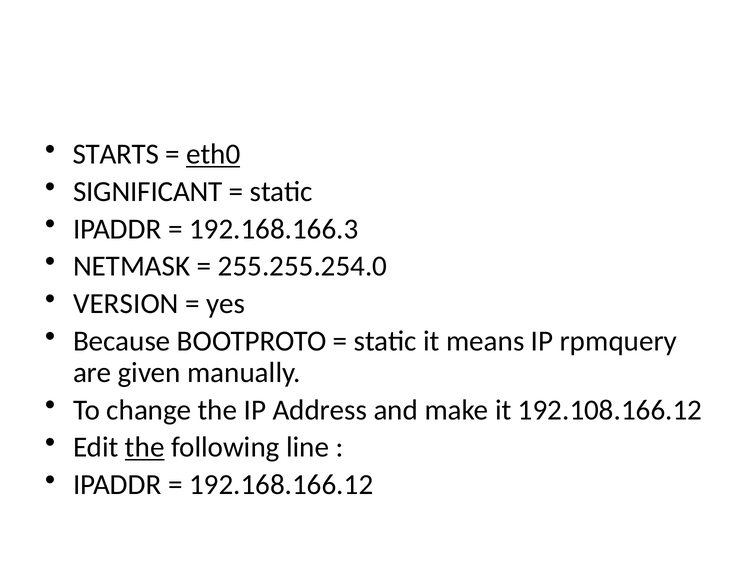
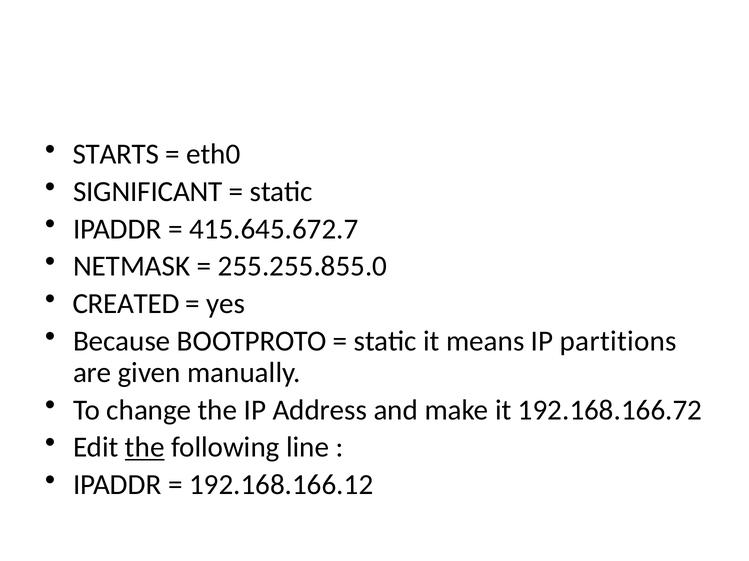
eth0 underline: present -> none
192.168.166.3: 192.168.166.3 -> 415.645.672.7
255.255.254.0: 255.255.254.0 -> 255.255.855.0
VERSION: VERSION -> CREATED
rpmquery: rpmquery -> partitions
192.108.166.12: 192.108.166.12 -> 192.168.166.72
